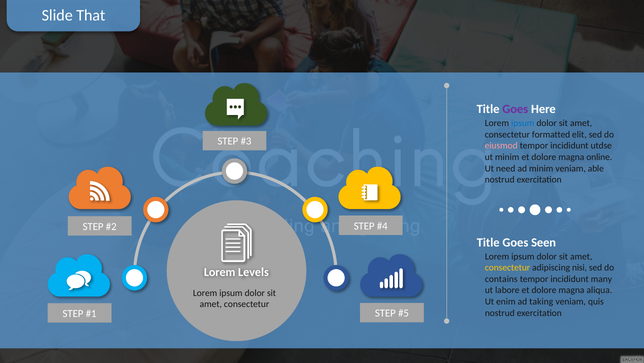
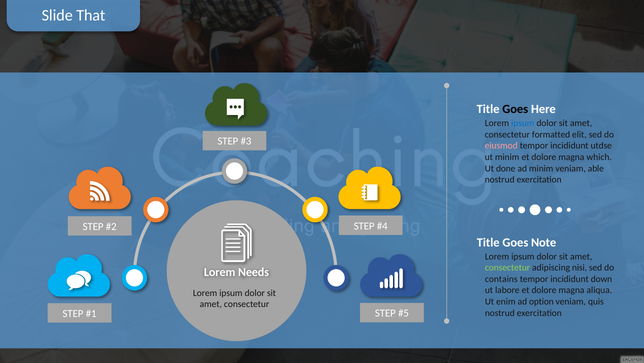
Goes at (515, 109) colour: purple -> black
online: online -> which
need: need -> done
Seen: Seen -> Note
consectetur at (508, 267) colour: yellow -> light green
Levels: Levels -> Needs
many: many -> down
taking: taking -> option
